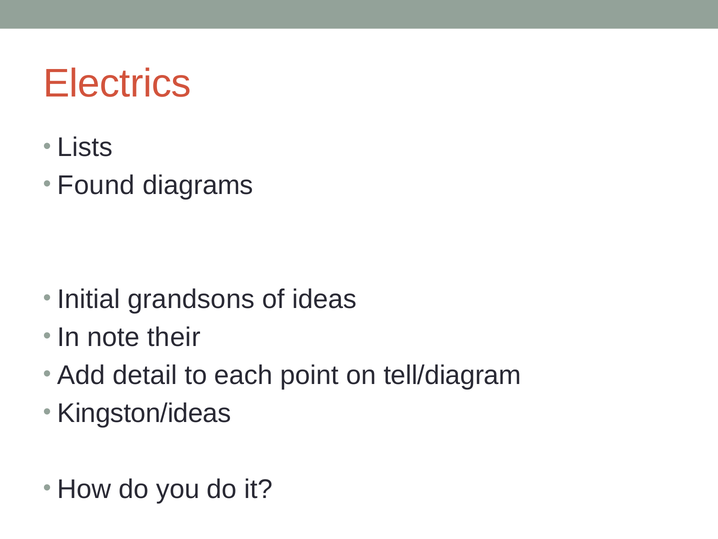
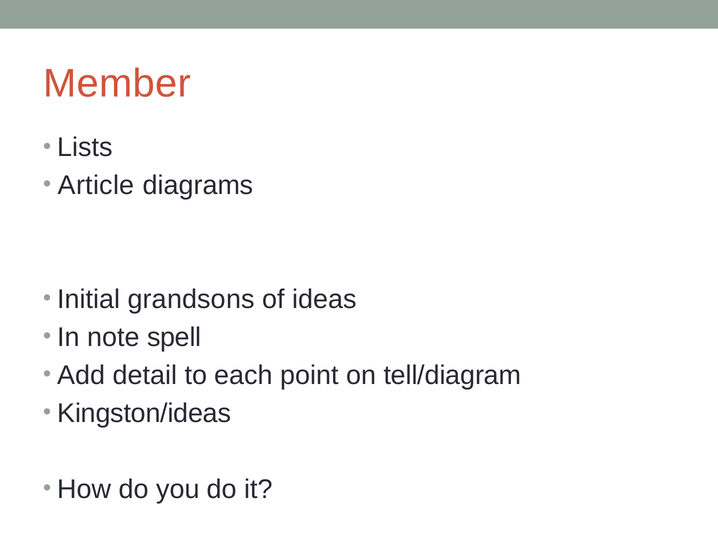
Electrics: Electrics -> Member
Found: Found -> Article
their: their -> spell
